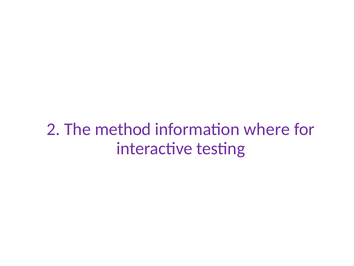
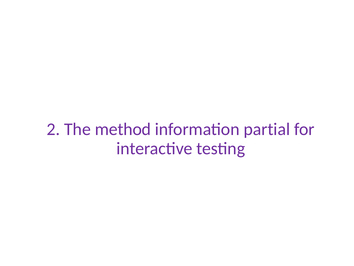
where: where -> partial
